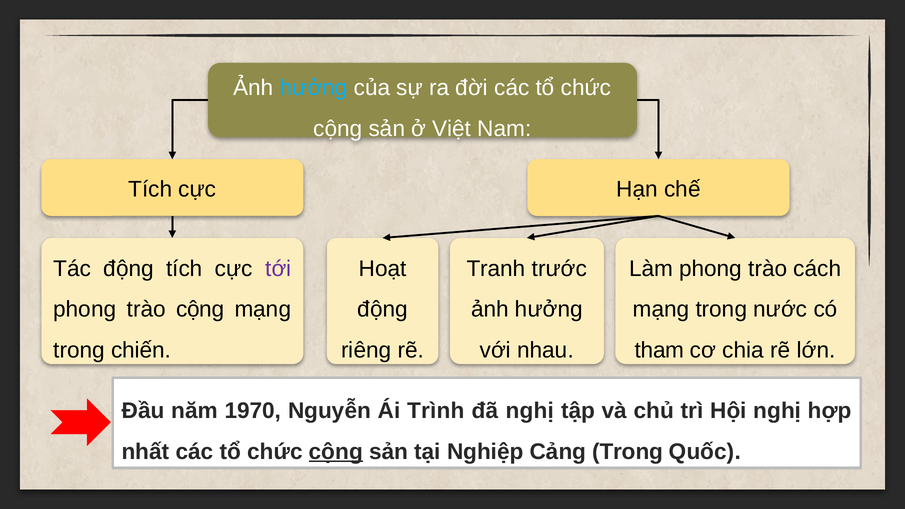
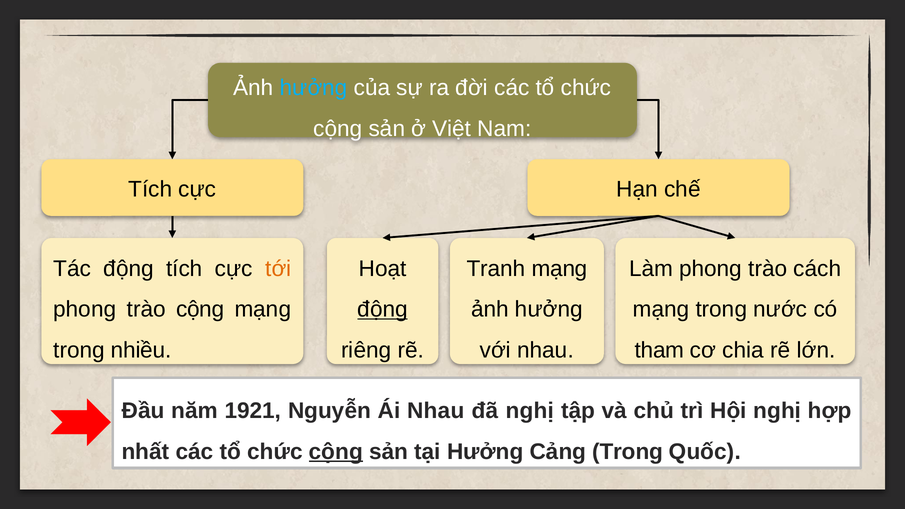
tới colour: purple -> orange
Tranh trước: trước -> mạng
động at (383, 309) underline: none -> present
chiến: chiến -> nhiều
1970: 1970 -> 1921
Ái Trình: Trình -> Nhau
tại Nghiệp: Nghiệp -> Hưởng
